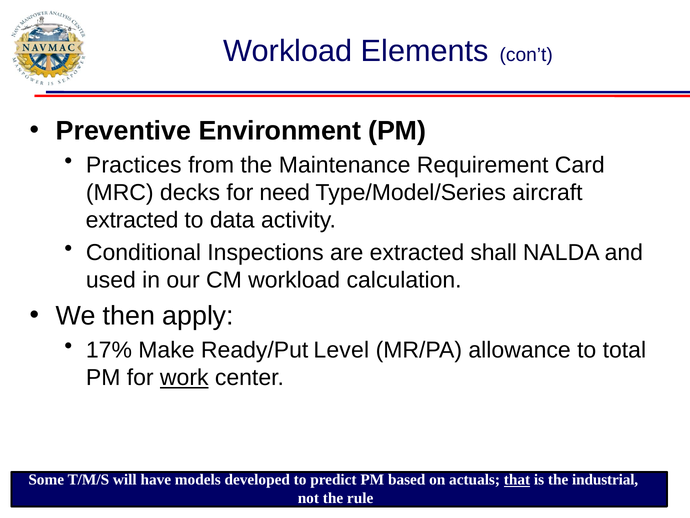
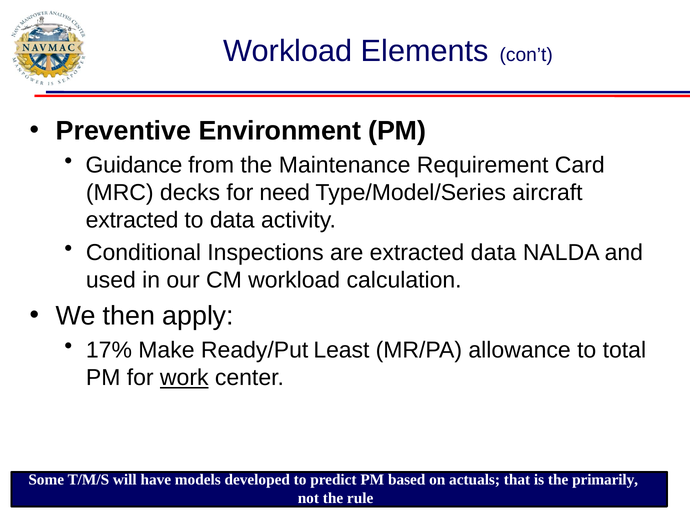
Practices: Practices -> Guidance
extracted shall: shall -> data
Level: Level -> Least
that underline: present -> none
industrial: industrial -> primarily
